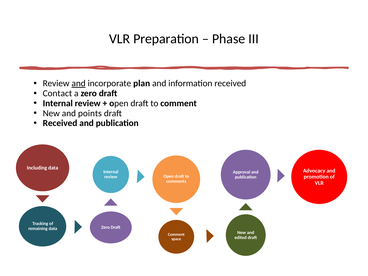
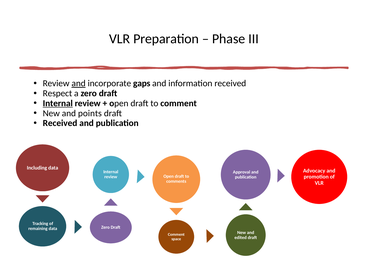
plan: plan -> gaps
Contact: Contact -> Respect
Internal at (58, 103) underline: none -> present
